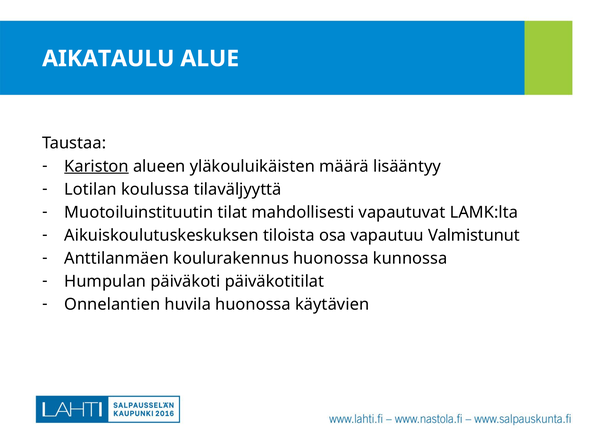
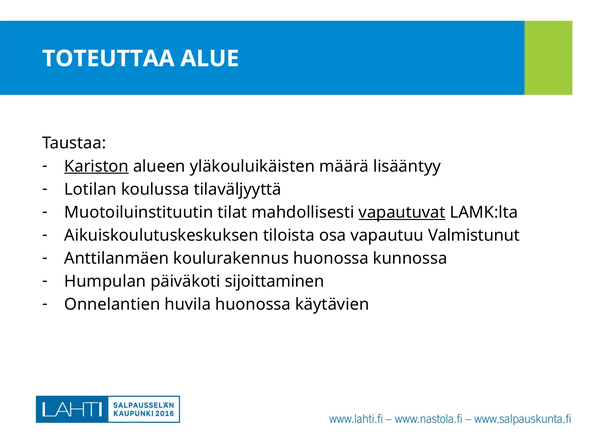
AIKATAULU: AIKATAULU -> TOTEUTTAA
vapautuvat underline: none -> present
päiväkotitilat: päiväkotitilat -> sijoittaminen
